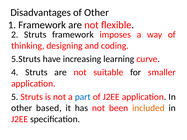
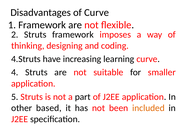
of Other: Other -> Curve
5.Struts: 5.Struts -> 4.Struts
part colour: blue -> black
